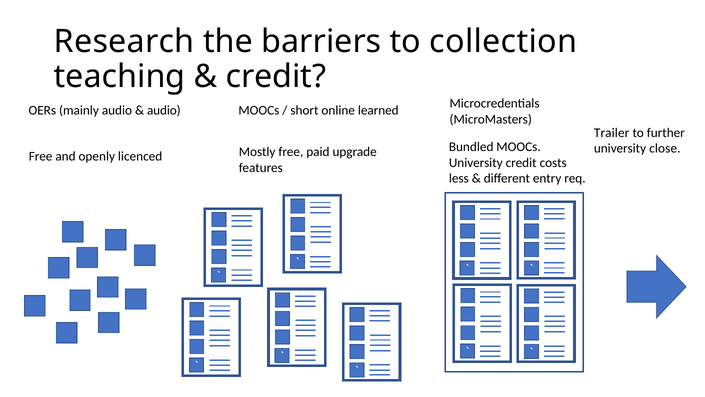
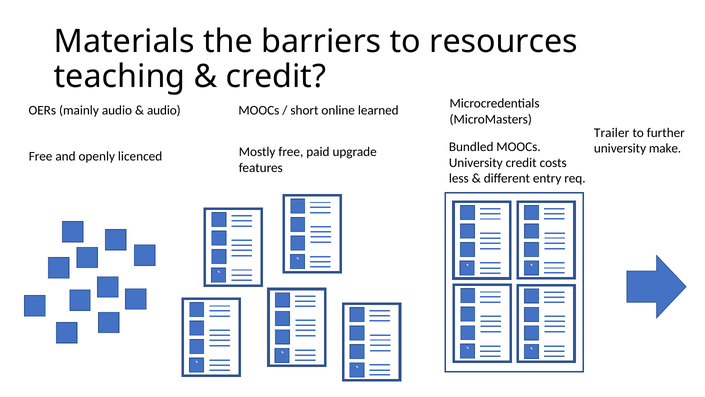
Research: Research -> Materials
collection: collection -> resources
close: close -> make
